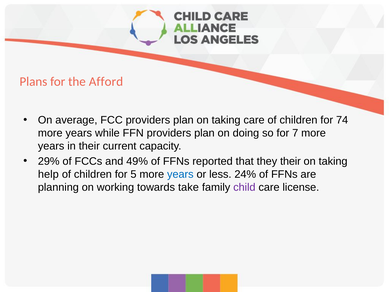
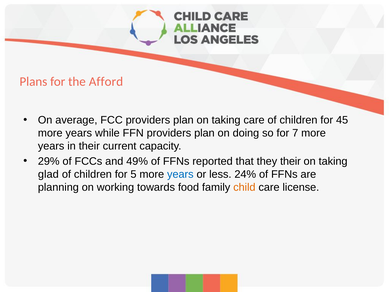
74: 74 -> 45
help: help -> glad
take: take -> food
child colour: purple -> orange
